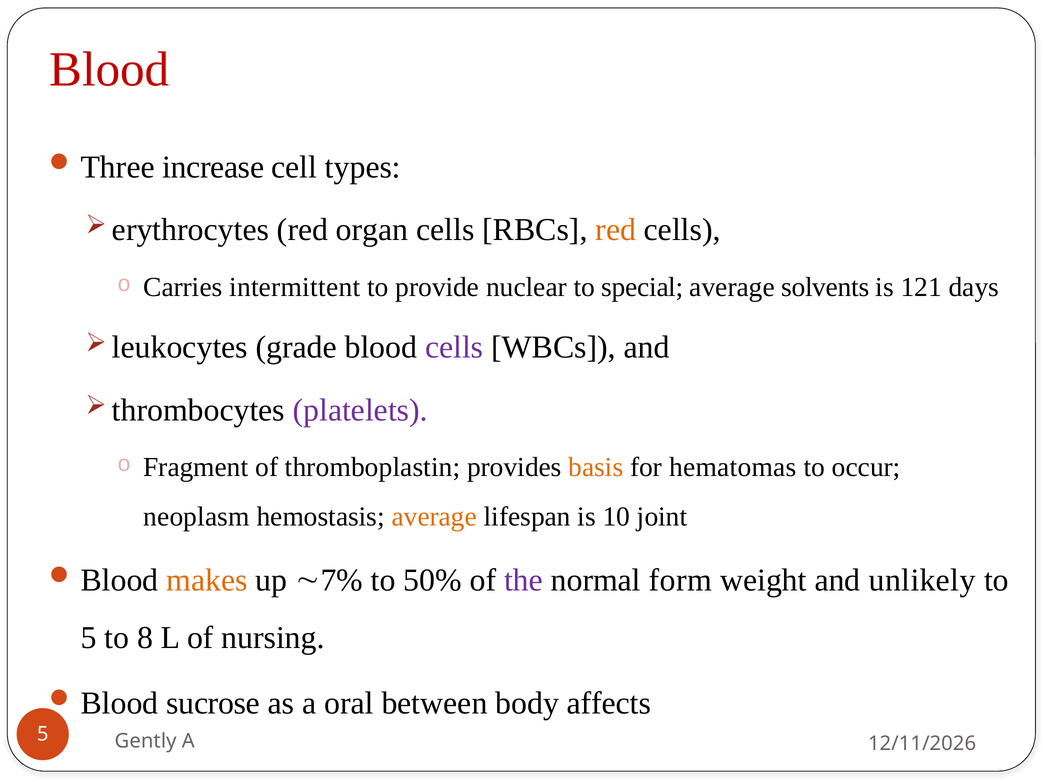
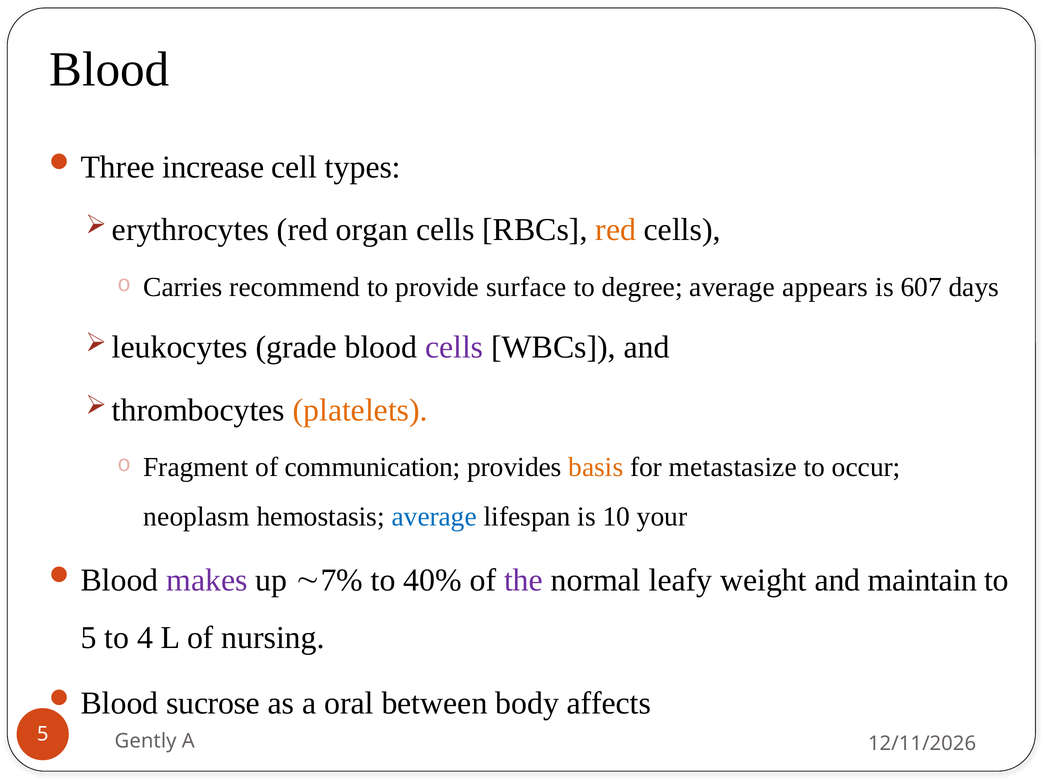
Blood at (109, 69) colour: red -> black
intermittent: intermittent -> recommend
nuclear: nuclear -> surface
special: special -> degree
solvents: solvents -> appears
121: 121 -> 607
platelets colour: purple -> orange
thromboplastin: thromboplastin -> communication
hematomas: hematomas -> metastasize
average at (434, 517) colour: orange -> blue
joint: joint -> your
makes colour: orange -> purple
50%: 50% -> 40%
form: form -> leafy
unlikely: unlikely -> maintain
8: 8 -> 4
